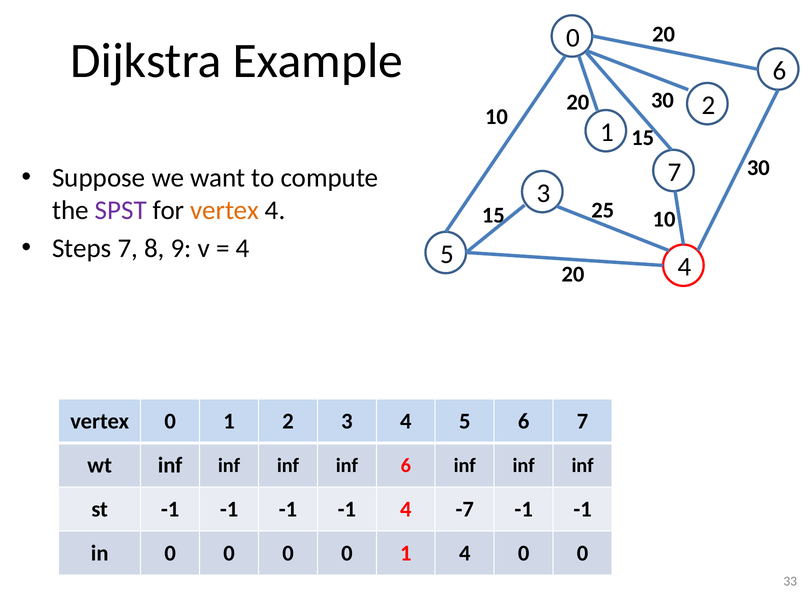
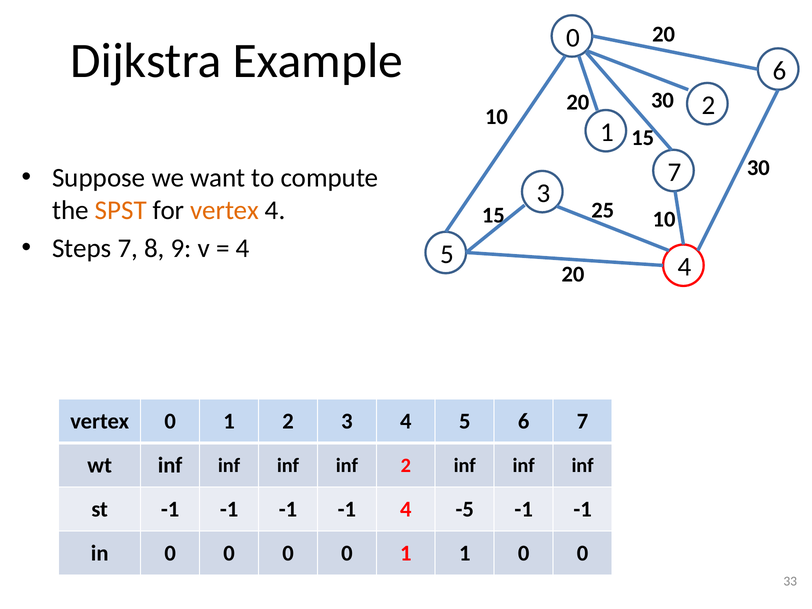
SPST colour: purple -> orange
inf 6: 6 -> 2
-7: -7 -> -5
1 4: 4 -> 1
